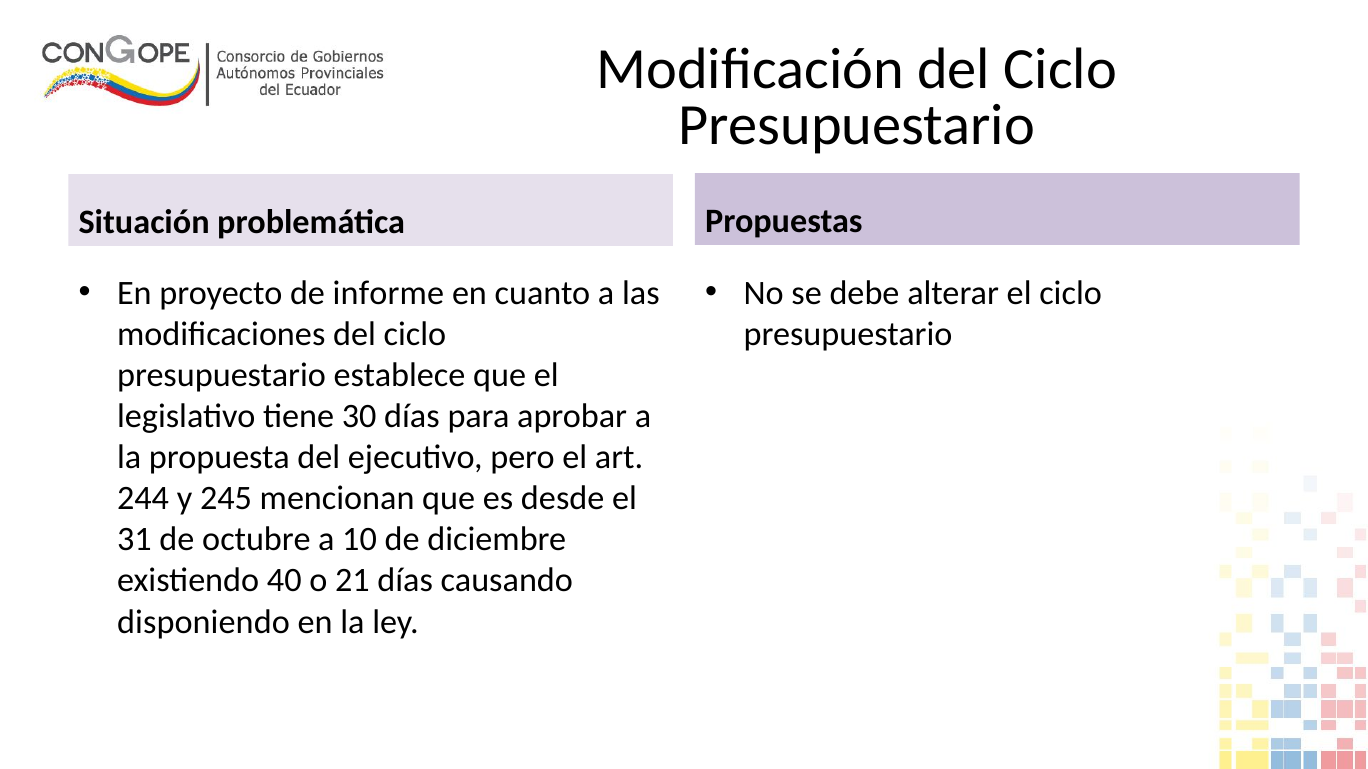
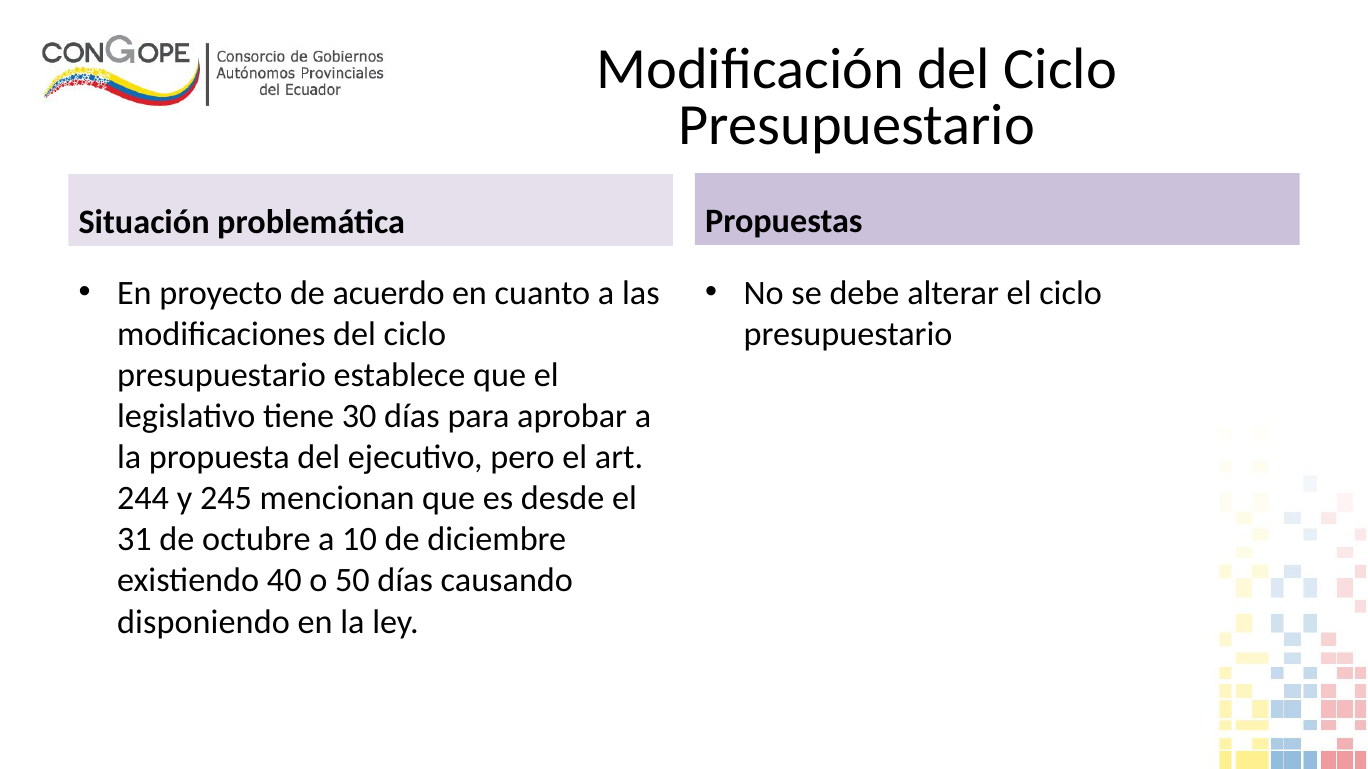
informe: informe -> acuerdo
21: 21 -> 50
